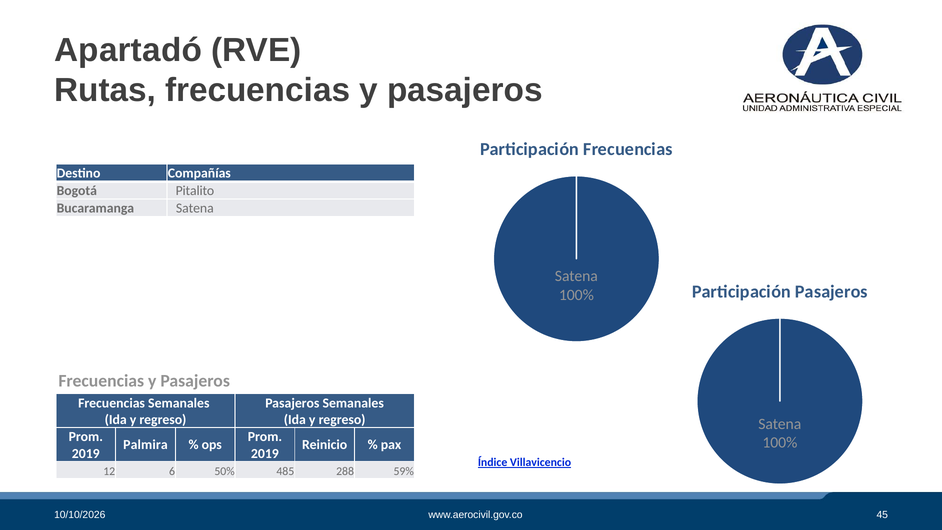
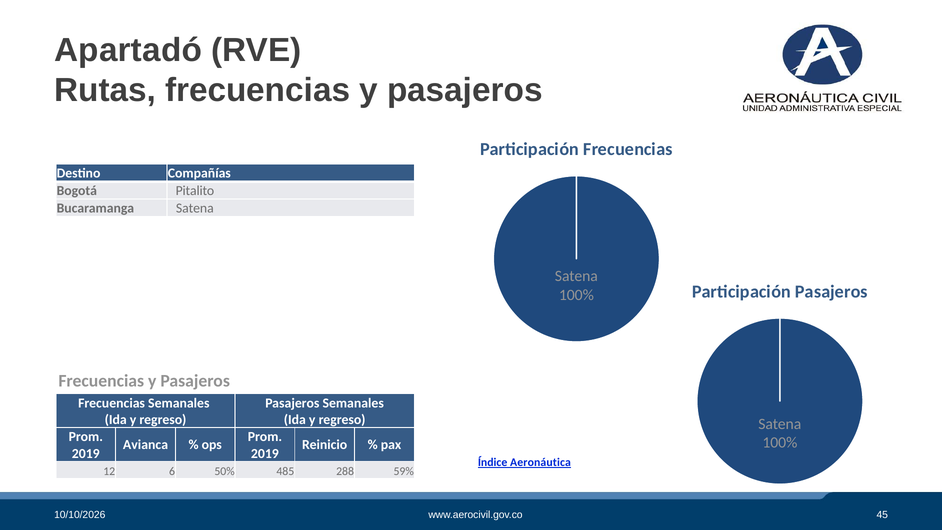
Palmira: Palmira -> Avianca
Villavicencio: Villavicencio -> Aeronáutica
